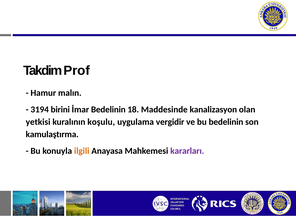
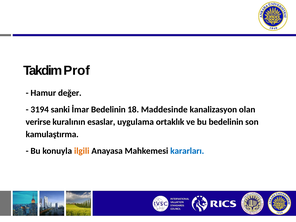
malın: malın -> değer
birini: birini -> sanki
yetkisi: yetkisi -> verirse
koşulu: koşulu -> esaslar
vergidir: vergidir -> ortaklık
kararları colour: purple -> blue
